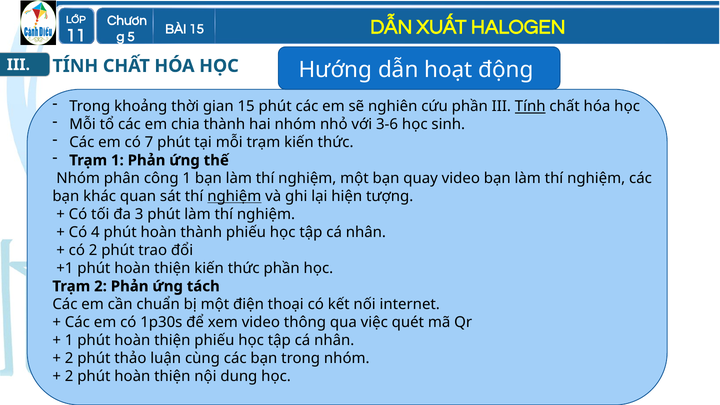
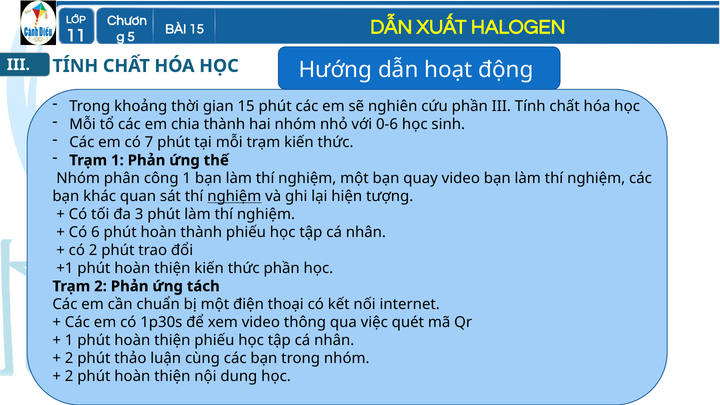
Tính at (530, 106) underline: present -> none
3-6: 3-6 -> 0-6
4: 4 -> 6
